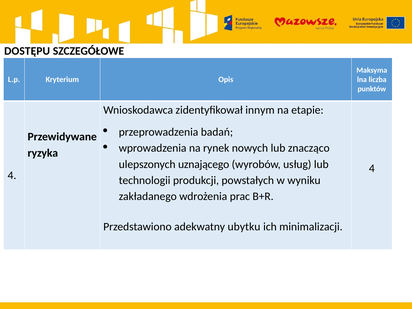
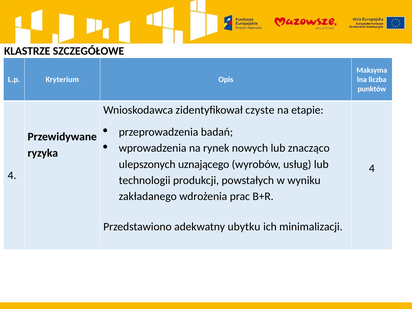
DOSTĘPU: DOSTĘPU -> KLASTRZE
innym: innym -> czyste
